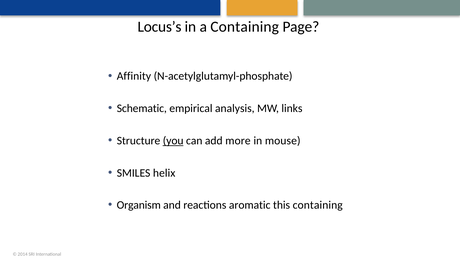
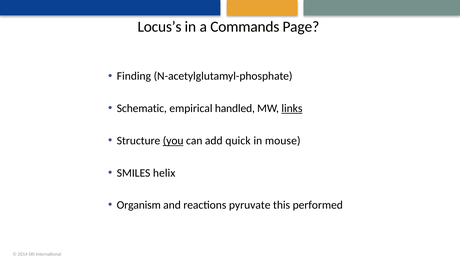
a Containing: Containing -> Commands
Affinity: Affinity -> Finding
analysis: analysis -> handled
links underline: none -> present
more: more -> quick
aromatic: aromatic -> pyruvate
this containing: containing -> performed
